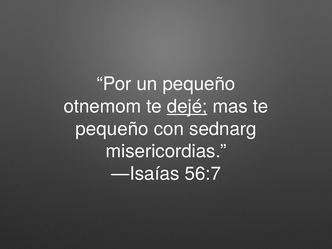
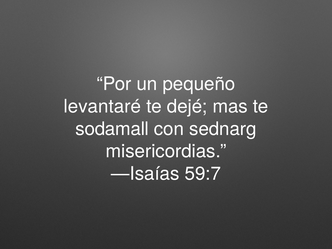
otnemom: otnemom -> levantaré
dejé underline: present -> none
pequeño at (112, 129): pequeño -> sodamall
56:7: 56:7 -> 59:7
